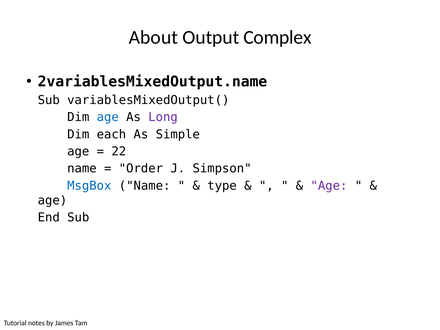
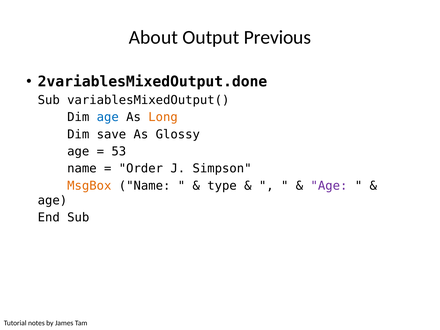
Complex: Complex -> Previous
2variablesMixedOutput.name: 2variablesMixedOutput.name -> 2variablesMixedOutput.done
Long colour: purple -> orange
each: each -> save
Simple: Simple -> Glossy
22: 22 -> 53
MsgBox colour: blue -> orange
